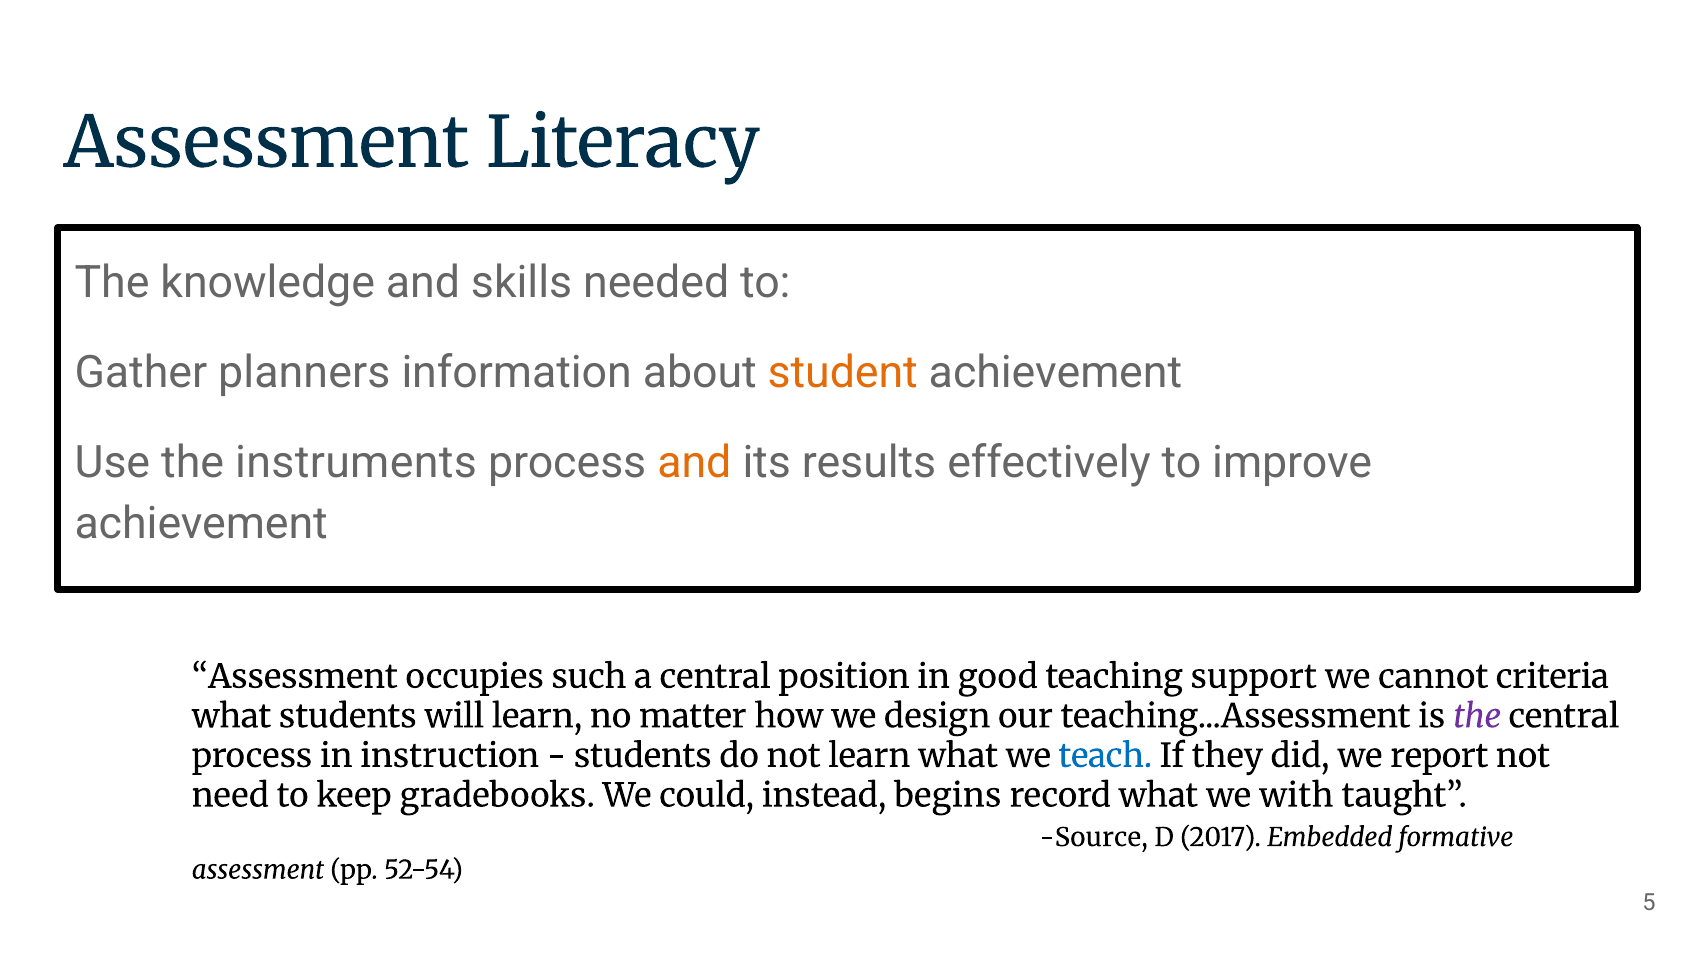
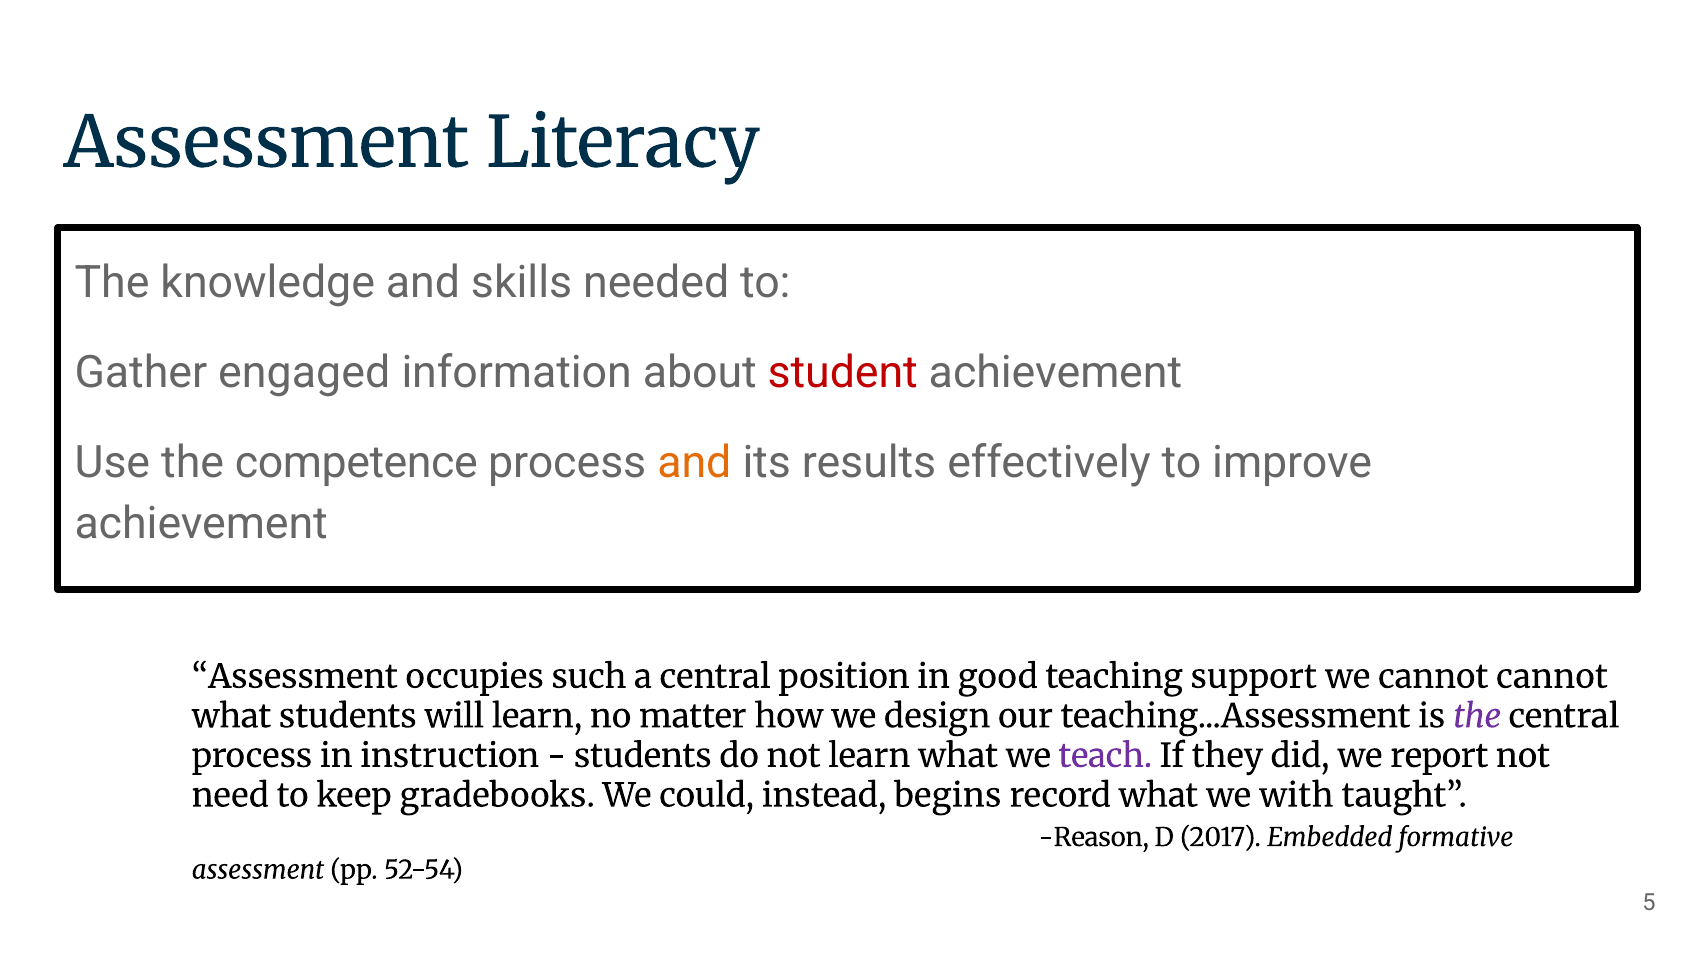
planners: planners -> engaged
student colour: orange -> red
instruments: instruments -> competence
cannot criteria: criteria -> cannot
teach colour: blue -> purple
Source: Source -> Reason
